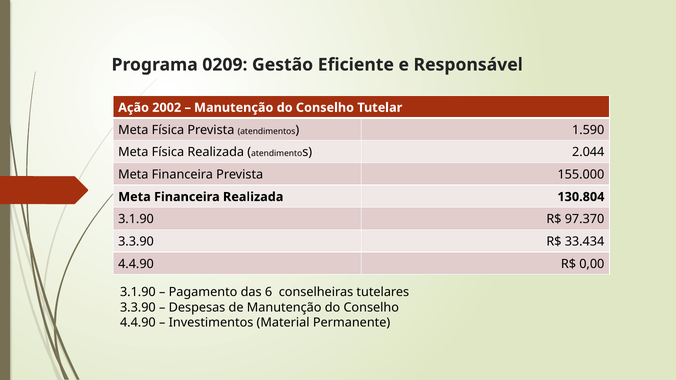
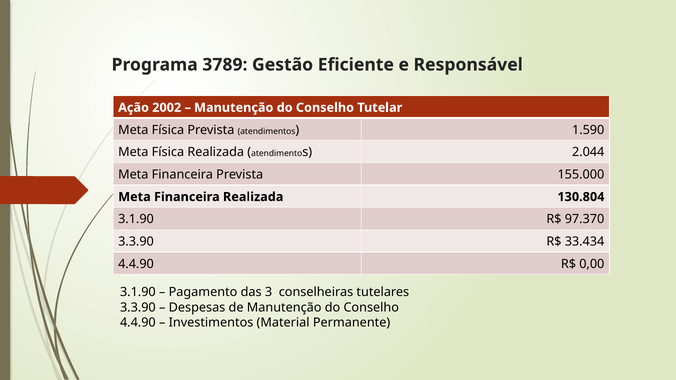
0209: 0209 -> 3789
6: 6 -> 3
